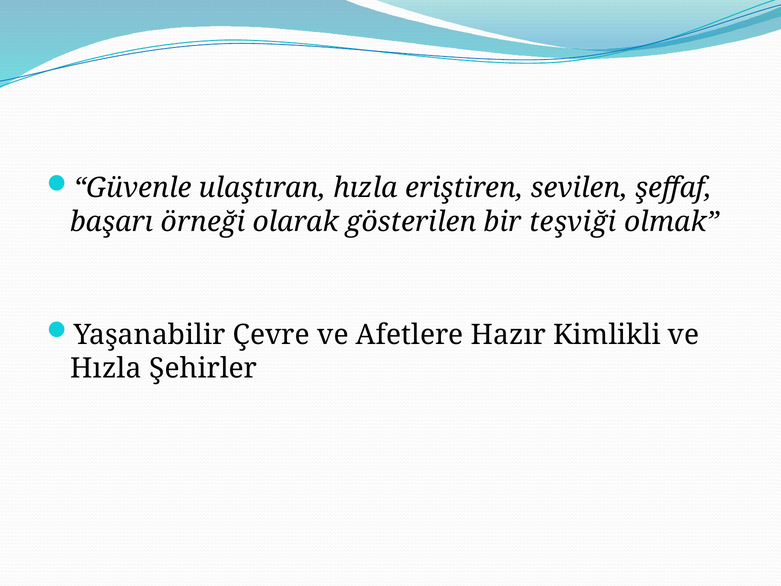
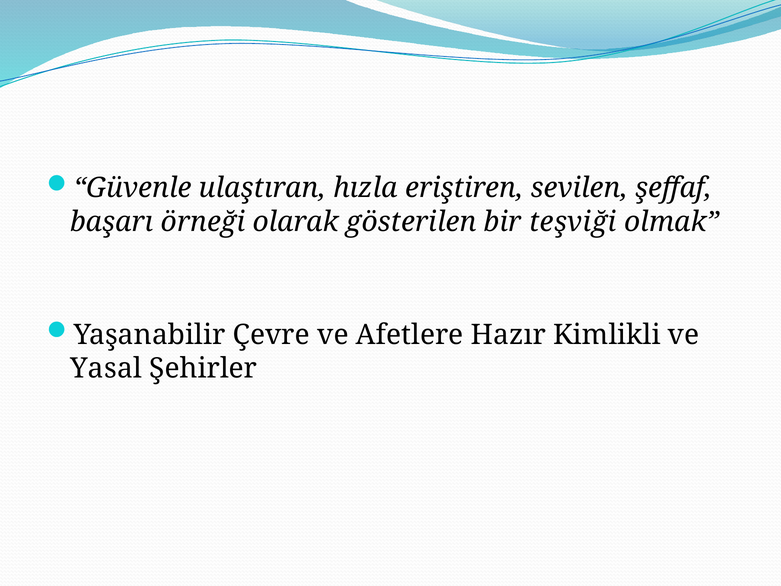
Hızla at (106, 368): Hızla -> Yasal
